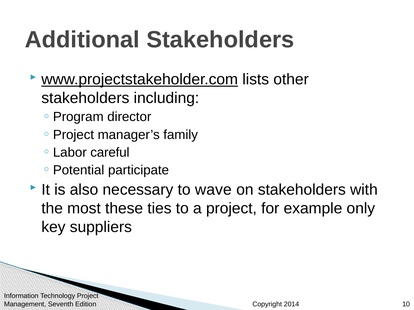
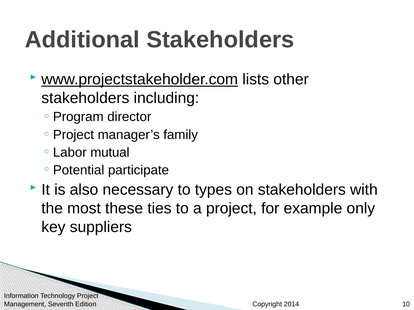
careful: careful -> mutual
wave: wave -> types
